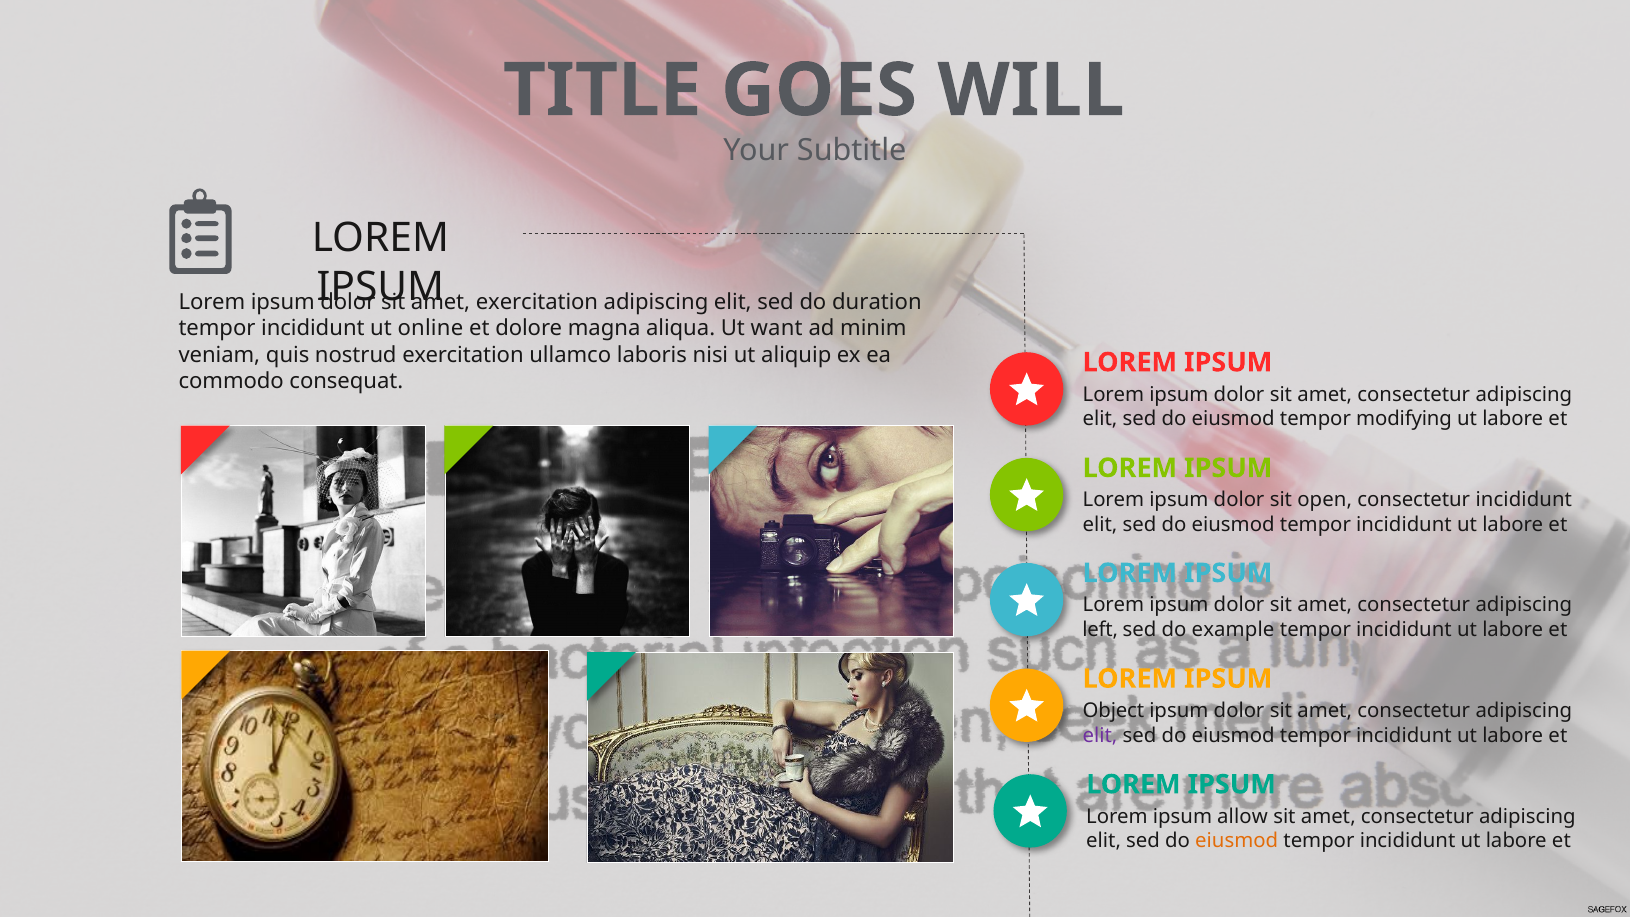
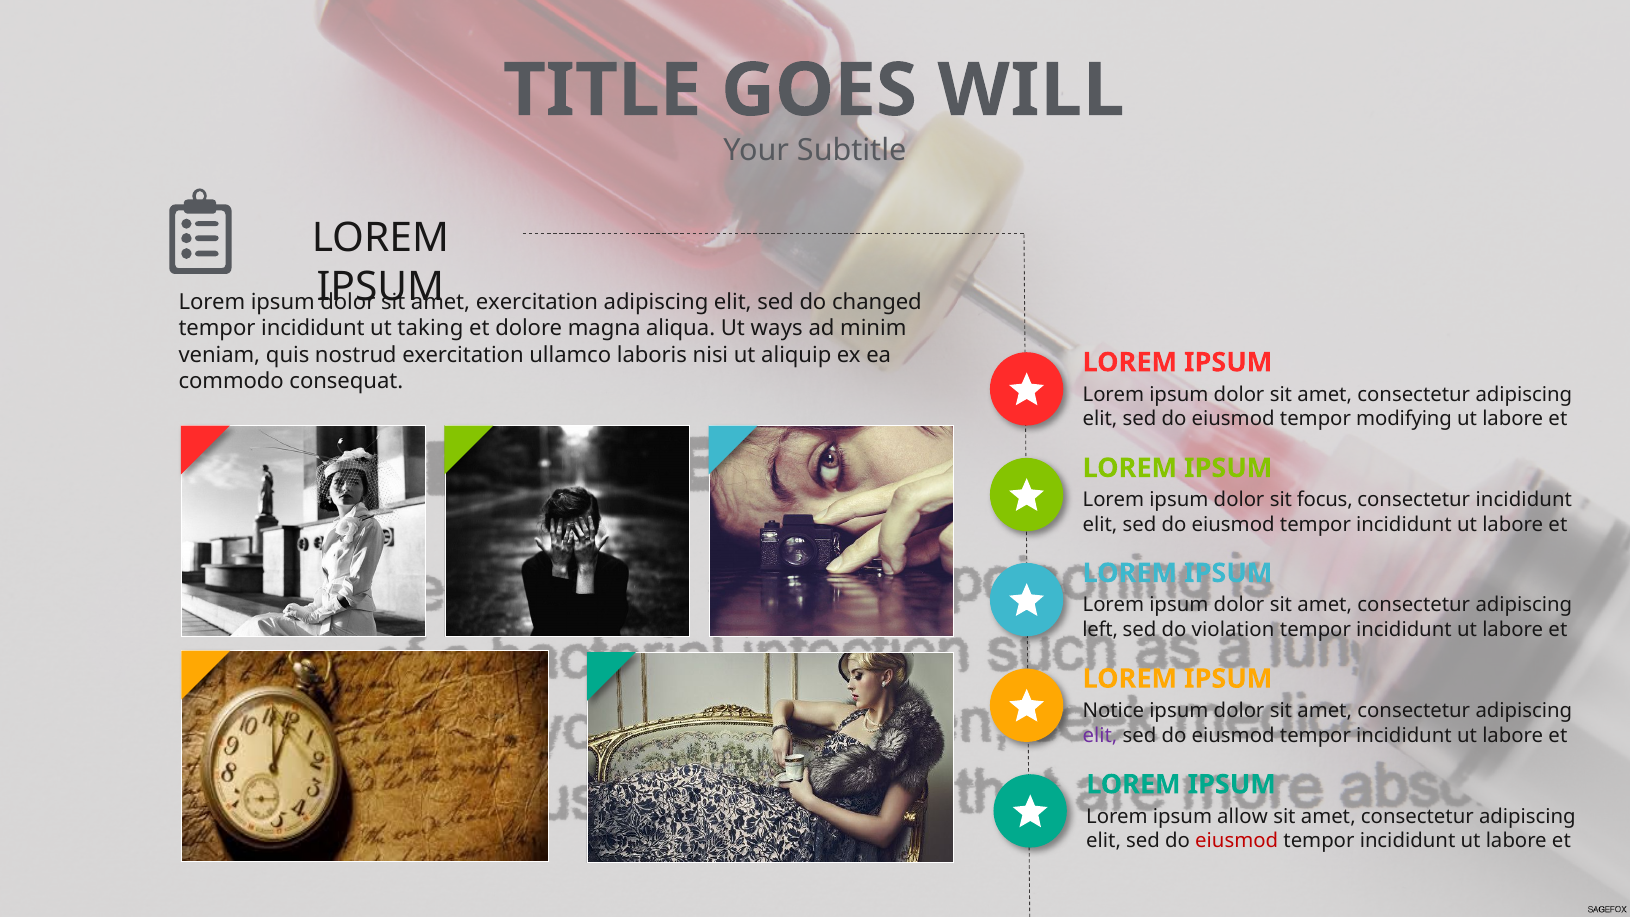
duration: duration -> changed
online: online -> taking
want: want -> ways
open: open -> focus
example: example -> violation
Object: Object -> Notice
eiusmod at (1237, 841) colour: orange -> red
